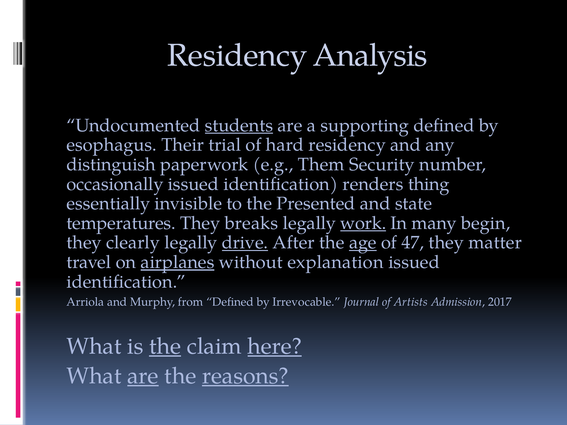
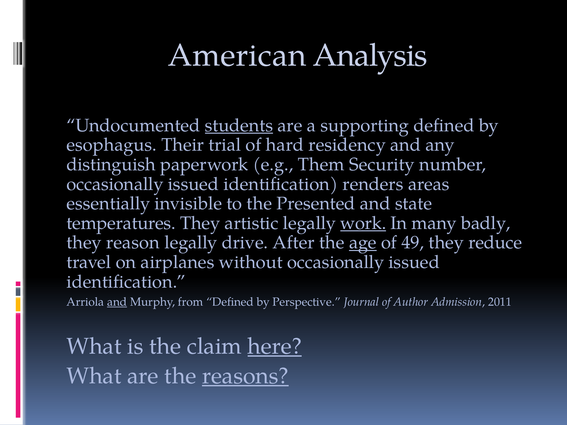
Residency at (237, 56): Residency -> American
thing: thing -> areas
breaks: breaks -> artistic
begin: begin -> badly
clearly: clearly -> reason
drive underline: present -> none
47: 47 -> 49
matter: matter -> reduce
airplanes underline: present -> none
without explanation: explanation -> occasionally
and at (117, 302) underline: none -> present
Irrevocable: Irrevocable -> Perspective
Artists: Artists -> Author
2017: 2017 -> 2011
the at (165, 346) underline: present -> none
are at (143, 376) underline: present -> none
